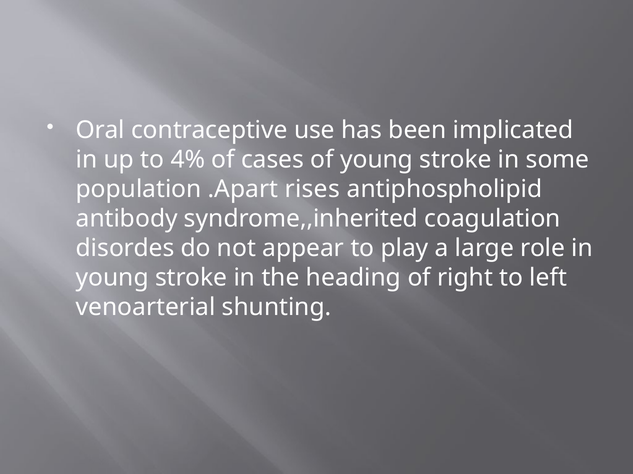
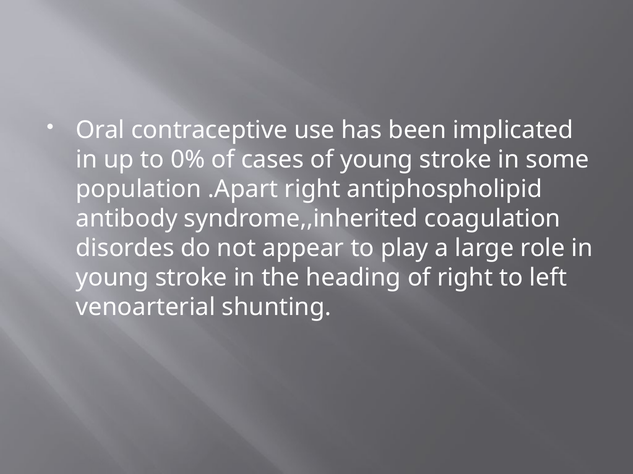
4%: 4% -> 0%
.Apart rises: rises -> right
